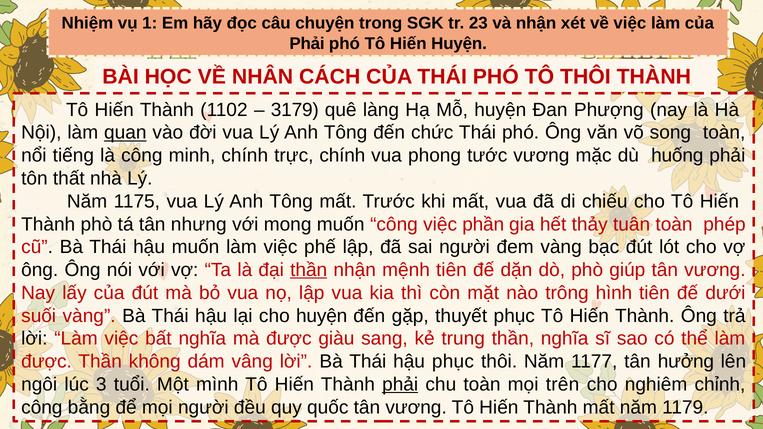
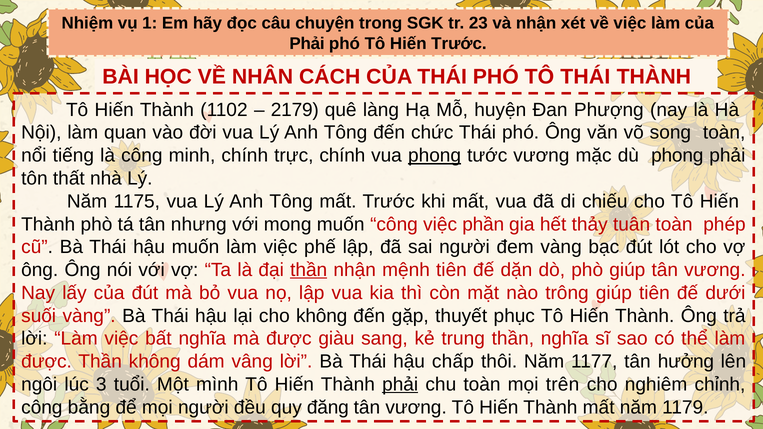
Hiến Huyện: Huyện -> Trước
TÔ THÔI: THÔI -> THÁI
3179: 3179 -> 2179
quan underline: present -> none
phong at (435, 156) underline: none -> present
dù huống: huống -> phong
trông hình: hình -> giúp
cho huyện: huyện -> không
hậu phục: phục -> chấp
quốc: quốc -> đăng
